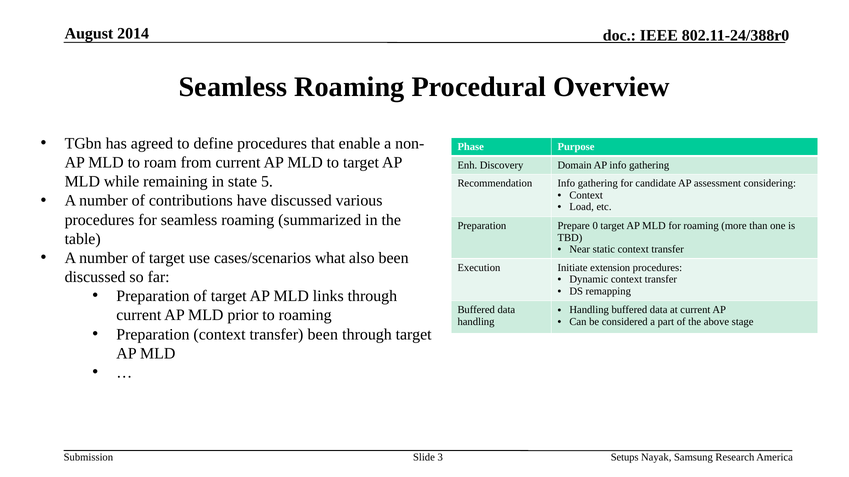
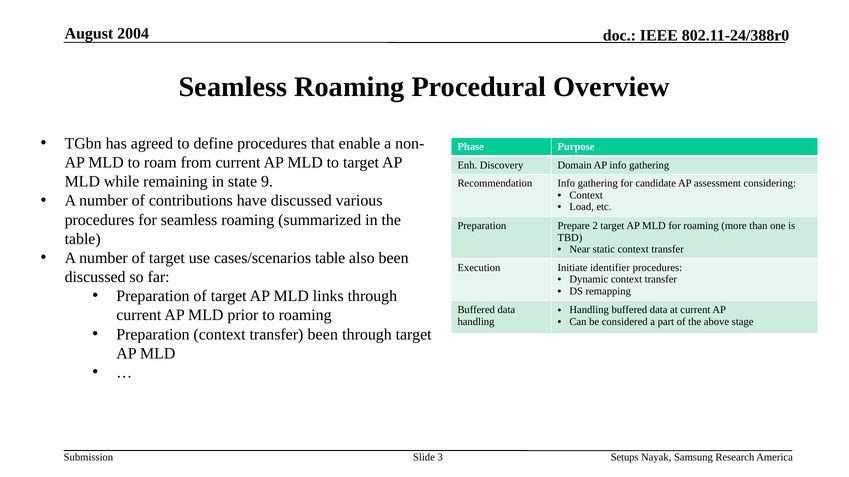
2014: 2014 -> 2004
5: 5 -> 9
0: 0 -> 2
cases/scenarios what: what -> table
extension: extension -> identifier
